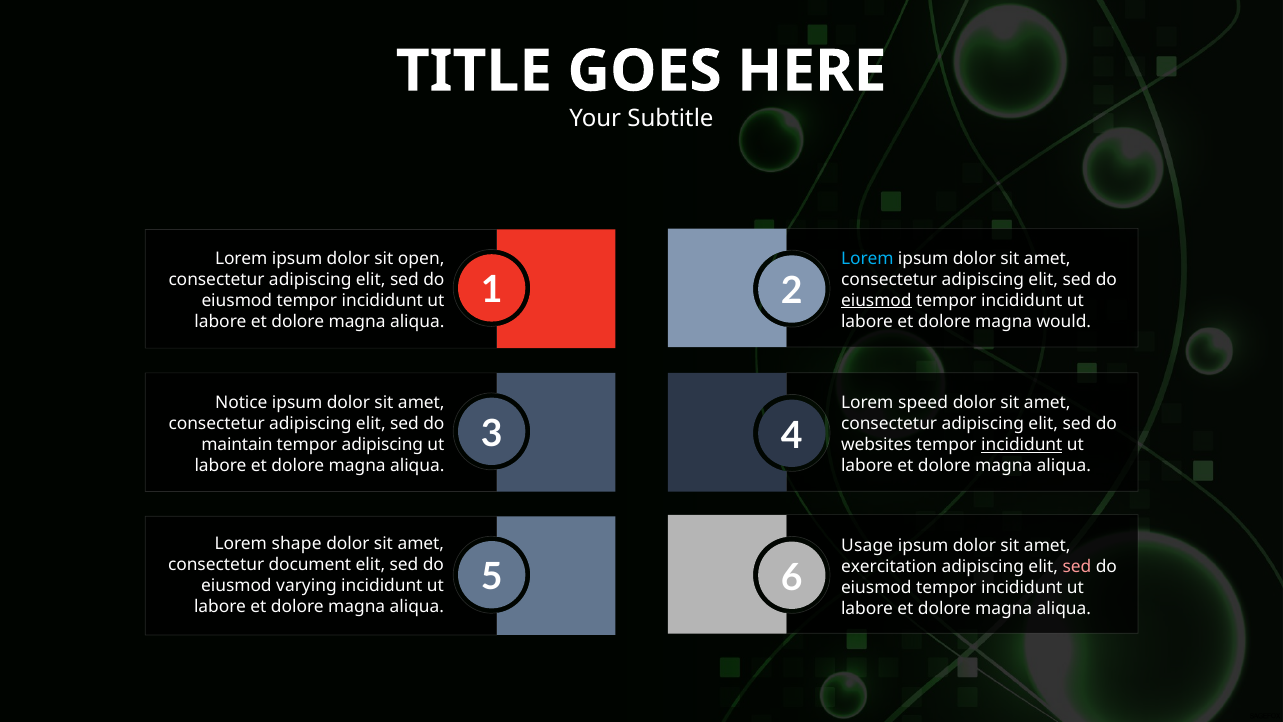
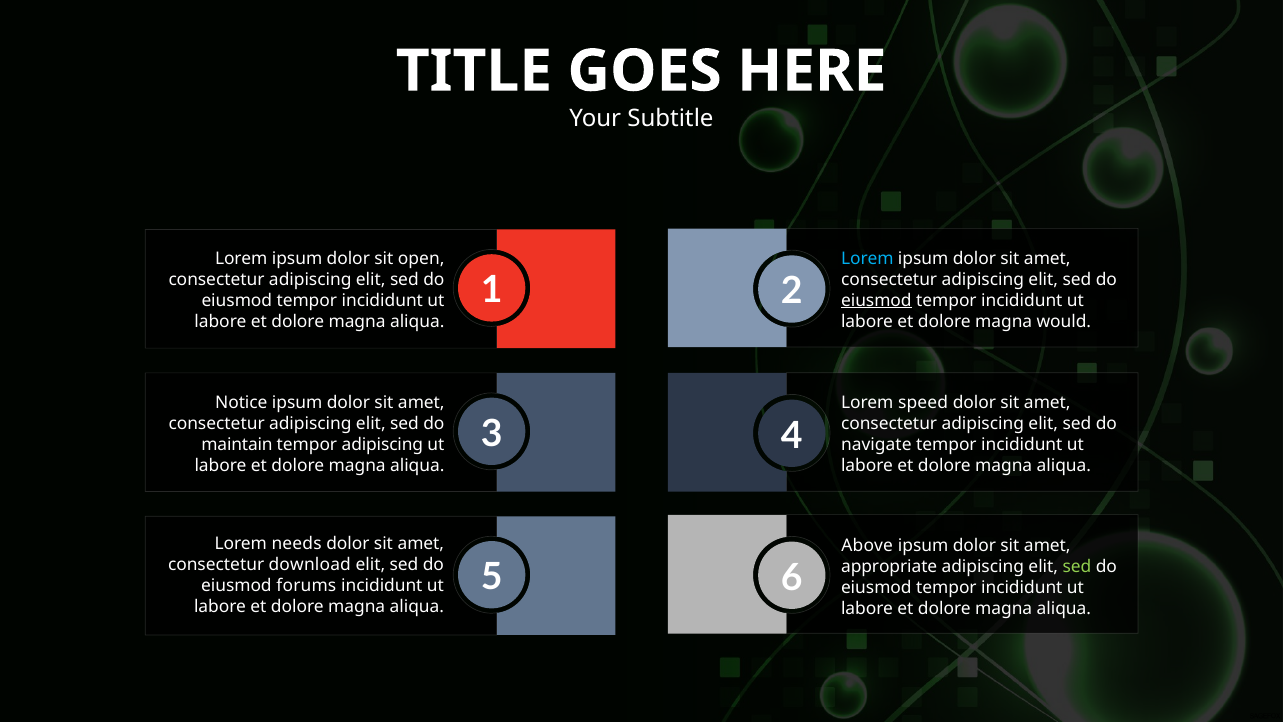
websites: websites -> navigate
incididunt at (1022, 444) underline: present -> none
shape: shape -> needs
Usage: Usage -> Above
document: document -> download
exercitation: exercitation -> appropriate
sed at (1077, 567) colour: pink -> light green
varying: varying -> forums
